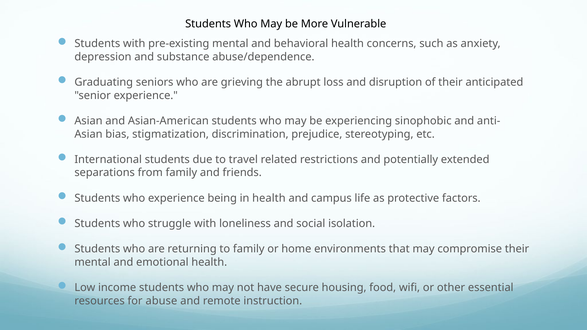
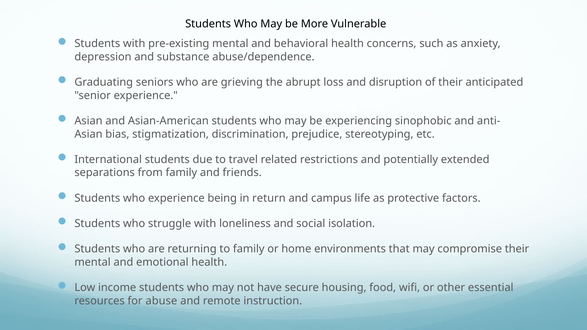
in health: health -> return
